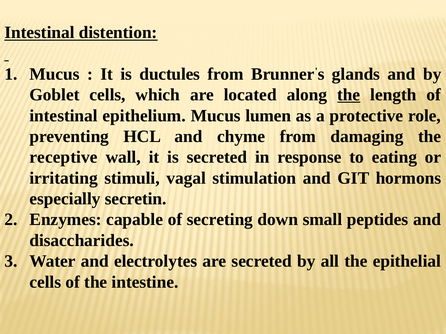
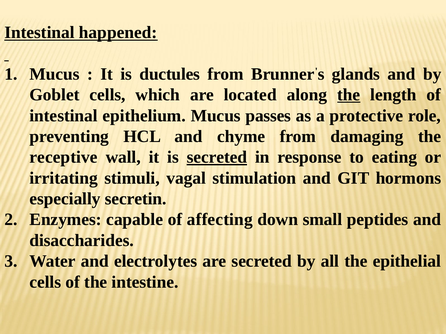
distention: distention -> happened
lumen: lumen -> passes
secreted at (217, 157) underline: none -> present
secreting: secreting -> affecting
